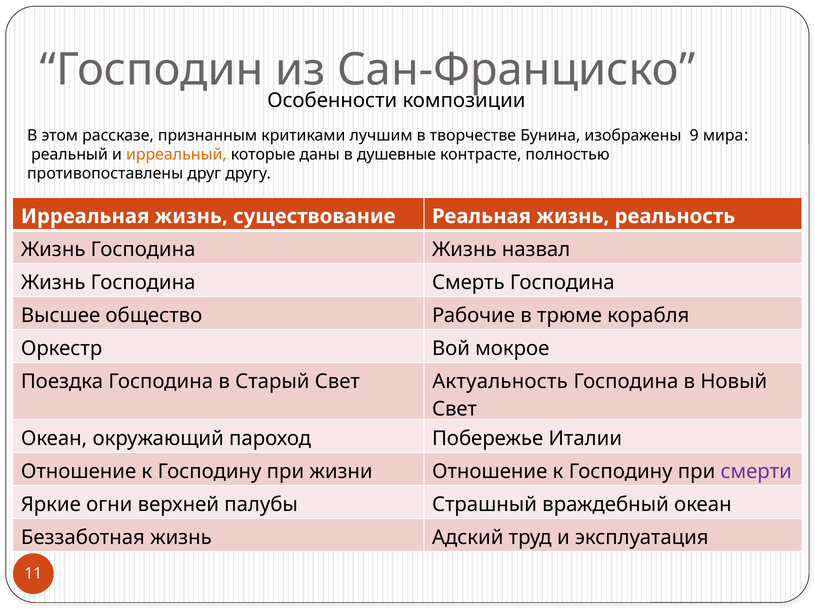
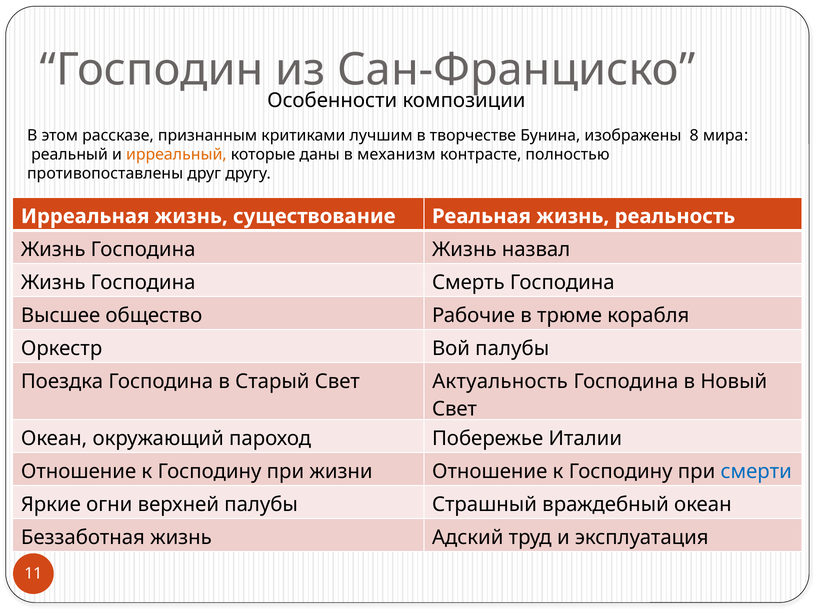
9: 9 -> 8
душевные: душевные -> механизм
Вой мокрое: мокрое -> палубы
смерти colour: purple -> blue
